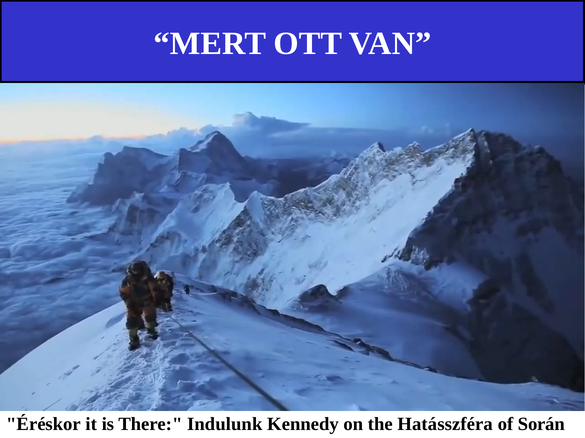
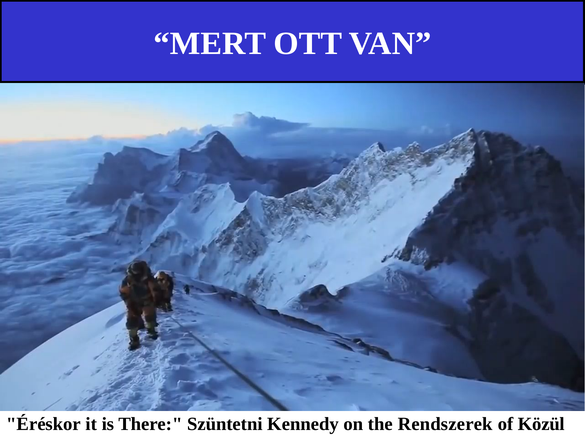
Indulunk: Indulunk -> Szüntetni
Hatásszféra: Hatásszféra -> Rendszerek
Során: Során -> Közül
